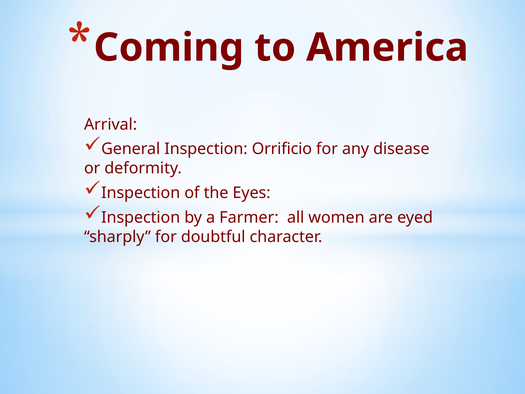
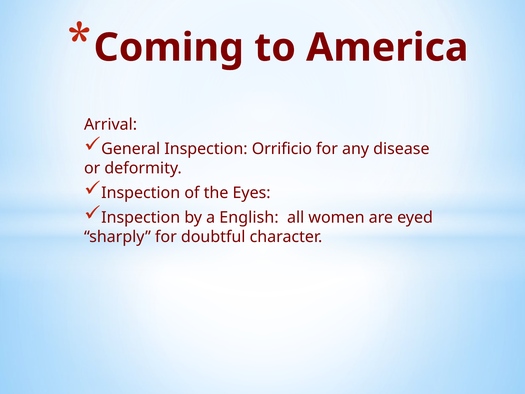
Farmer: Farmer -> English
